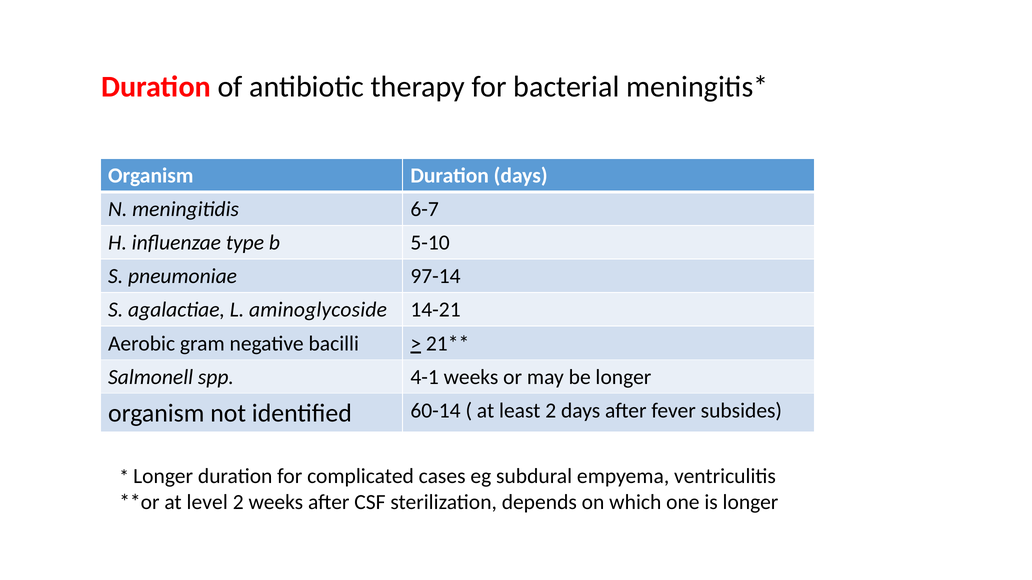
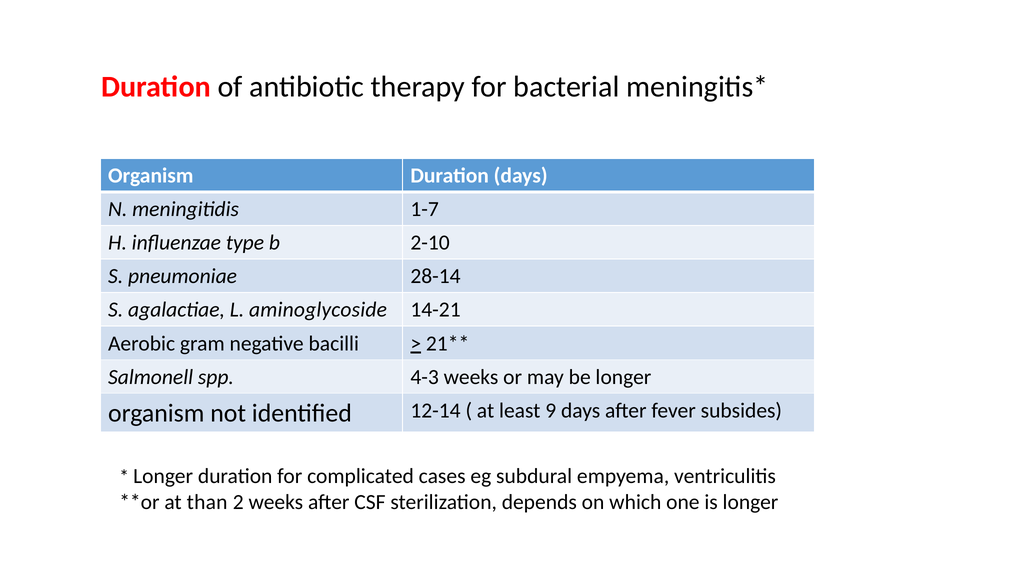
6-7: 6-7 -> 1-7
5-10: 5-10 -> 2-10
97-14: 97-14 -> 28-14
4-1: 4-1 -> 4-3
60-14: 60-14 -> 12-14
least 2: 2 -> 9
level: level -> than
